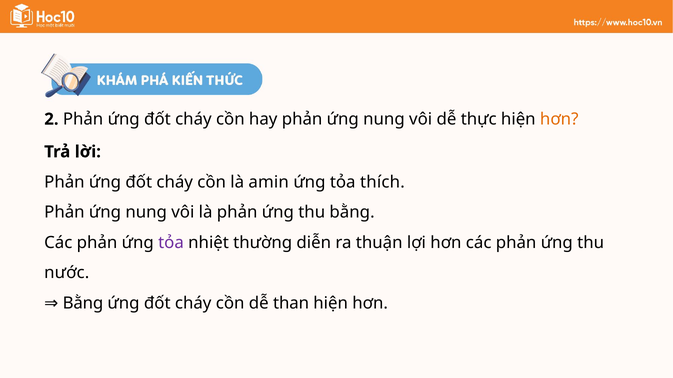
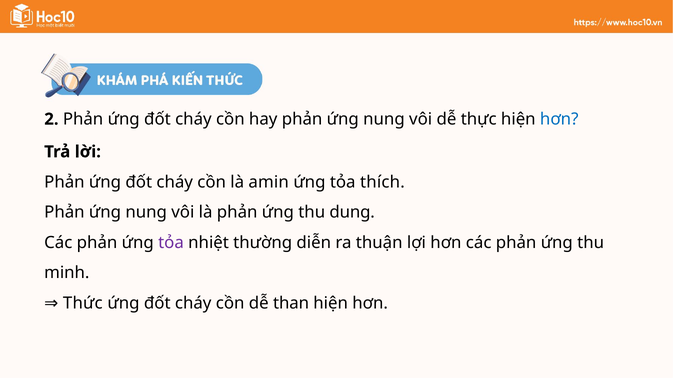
hơn at (559, 119) colour: orange -> blue
thu bằng: bằng -> dung
nước: nước -> minh
Bằng at (83, 303): Bằng -> Thức
